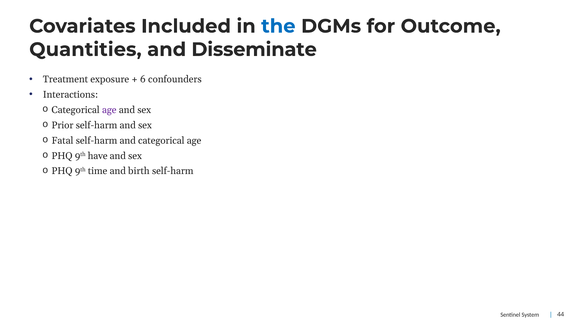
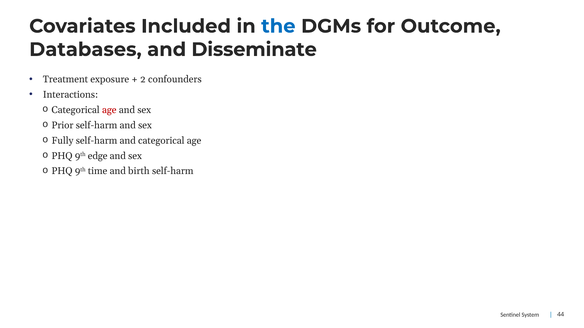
Quantities: Quantities -> Databases
6: 6 -> 2
age at (109, 110) colour: purple -> red
Fatal: Fatal -> Fully
have: have -> edge
